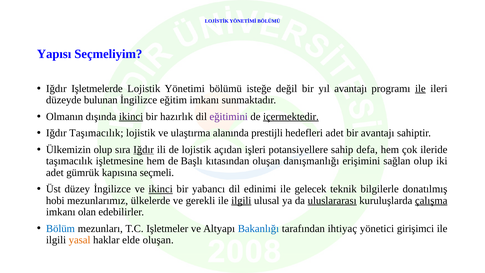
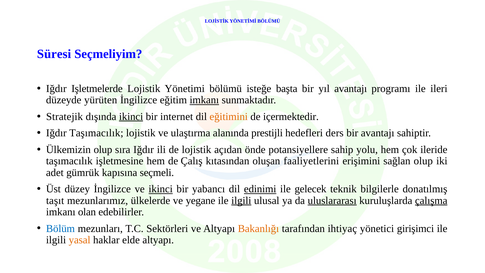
Yapısı: Yapısı -> Süresi
değil: değil -> başta
ile at (420, 89) underline: present -> none
bulunan: bulunan -> yürüten
imkanı at (204, 100) underline: none -> present
Olmanın: Olmanın -> Stratejik
hazırlık: hazırlık -> internet
eğitimini colour: purple -> orange
içermektedir underline: present -> none
hedefleri adet: adet -> ders
Iğdır at (144, 150) underline: present -> none
işleri: işleri -> önde
defa: defa -> yolu
Başlı: Başlı -> Çalış
danışmanlığı: danışmanlığı -> faaliyetlerini
edinimi underline: none -> present
hobi: hobi -> taşıt
gerekli: gerekli -> yegane
Işletmeler: Işletmeler -> Sektörleri
Bakanlığı colour: blue -> orange
elde oluşan: oluşan -> altyapı
